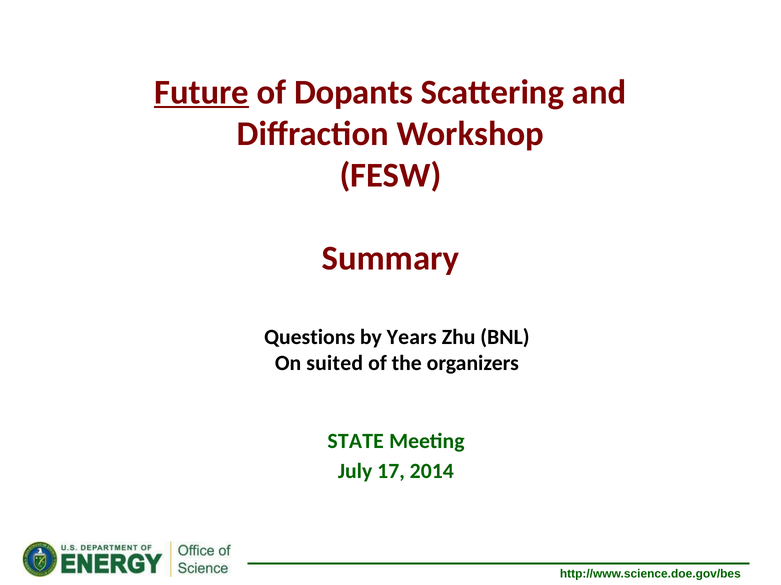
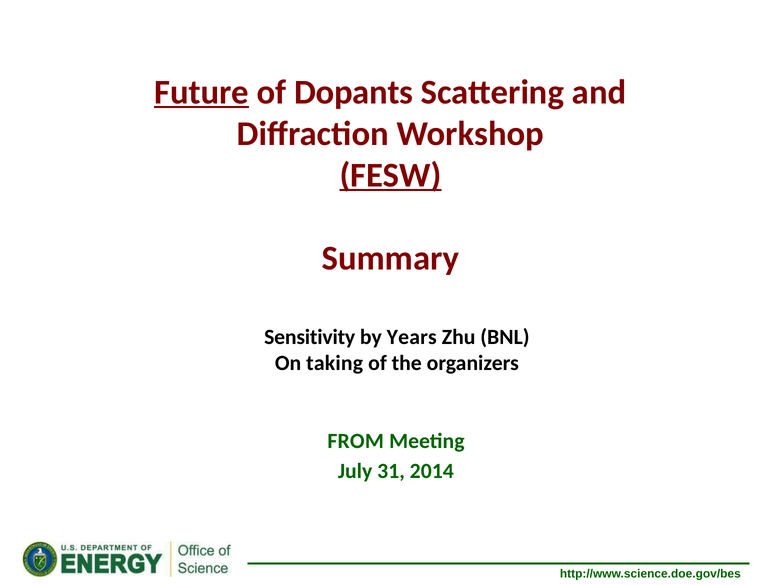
FESW underline: none -> present
Questions: Questions -> Sensitivity
suited: suited -> taking
STATE: STATE -> FROM
17: 17 -> 31
